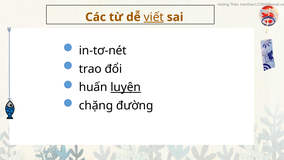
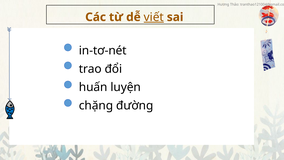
luyện underline: present -> none
